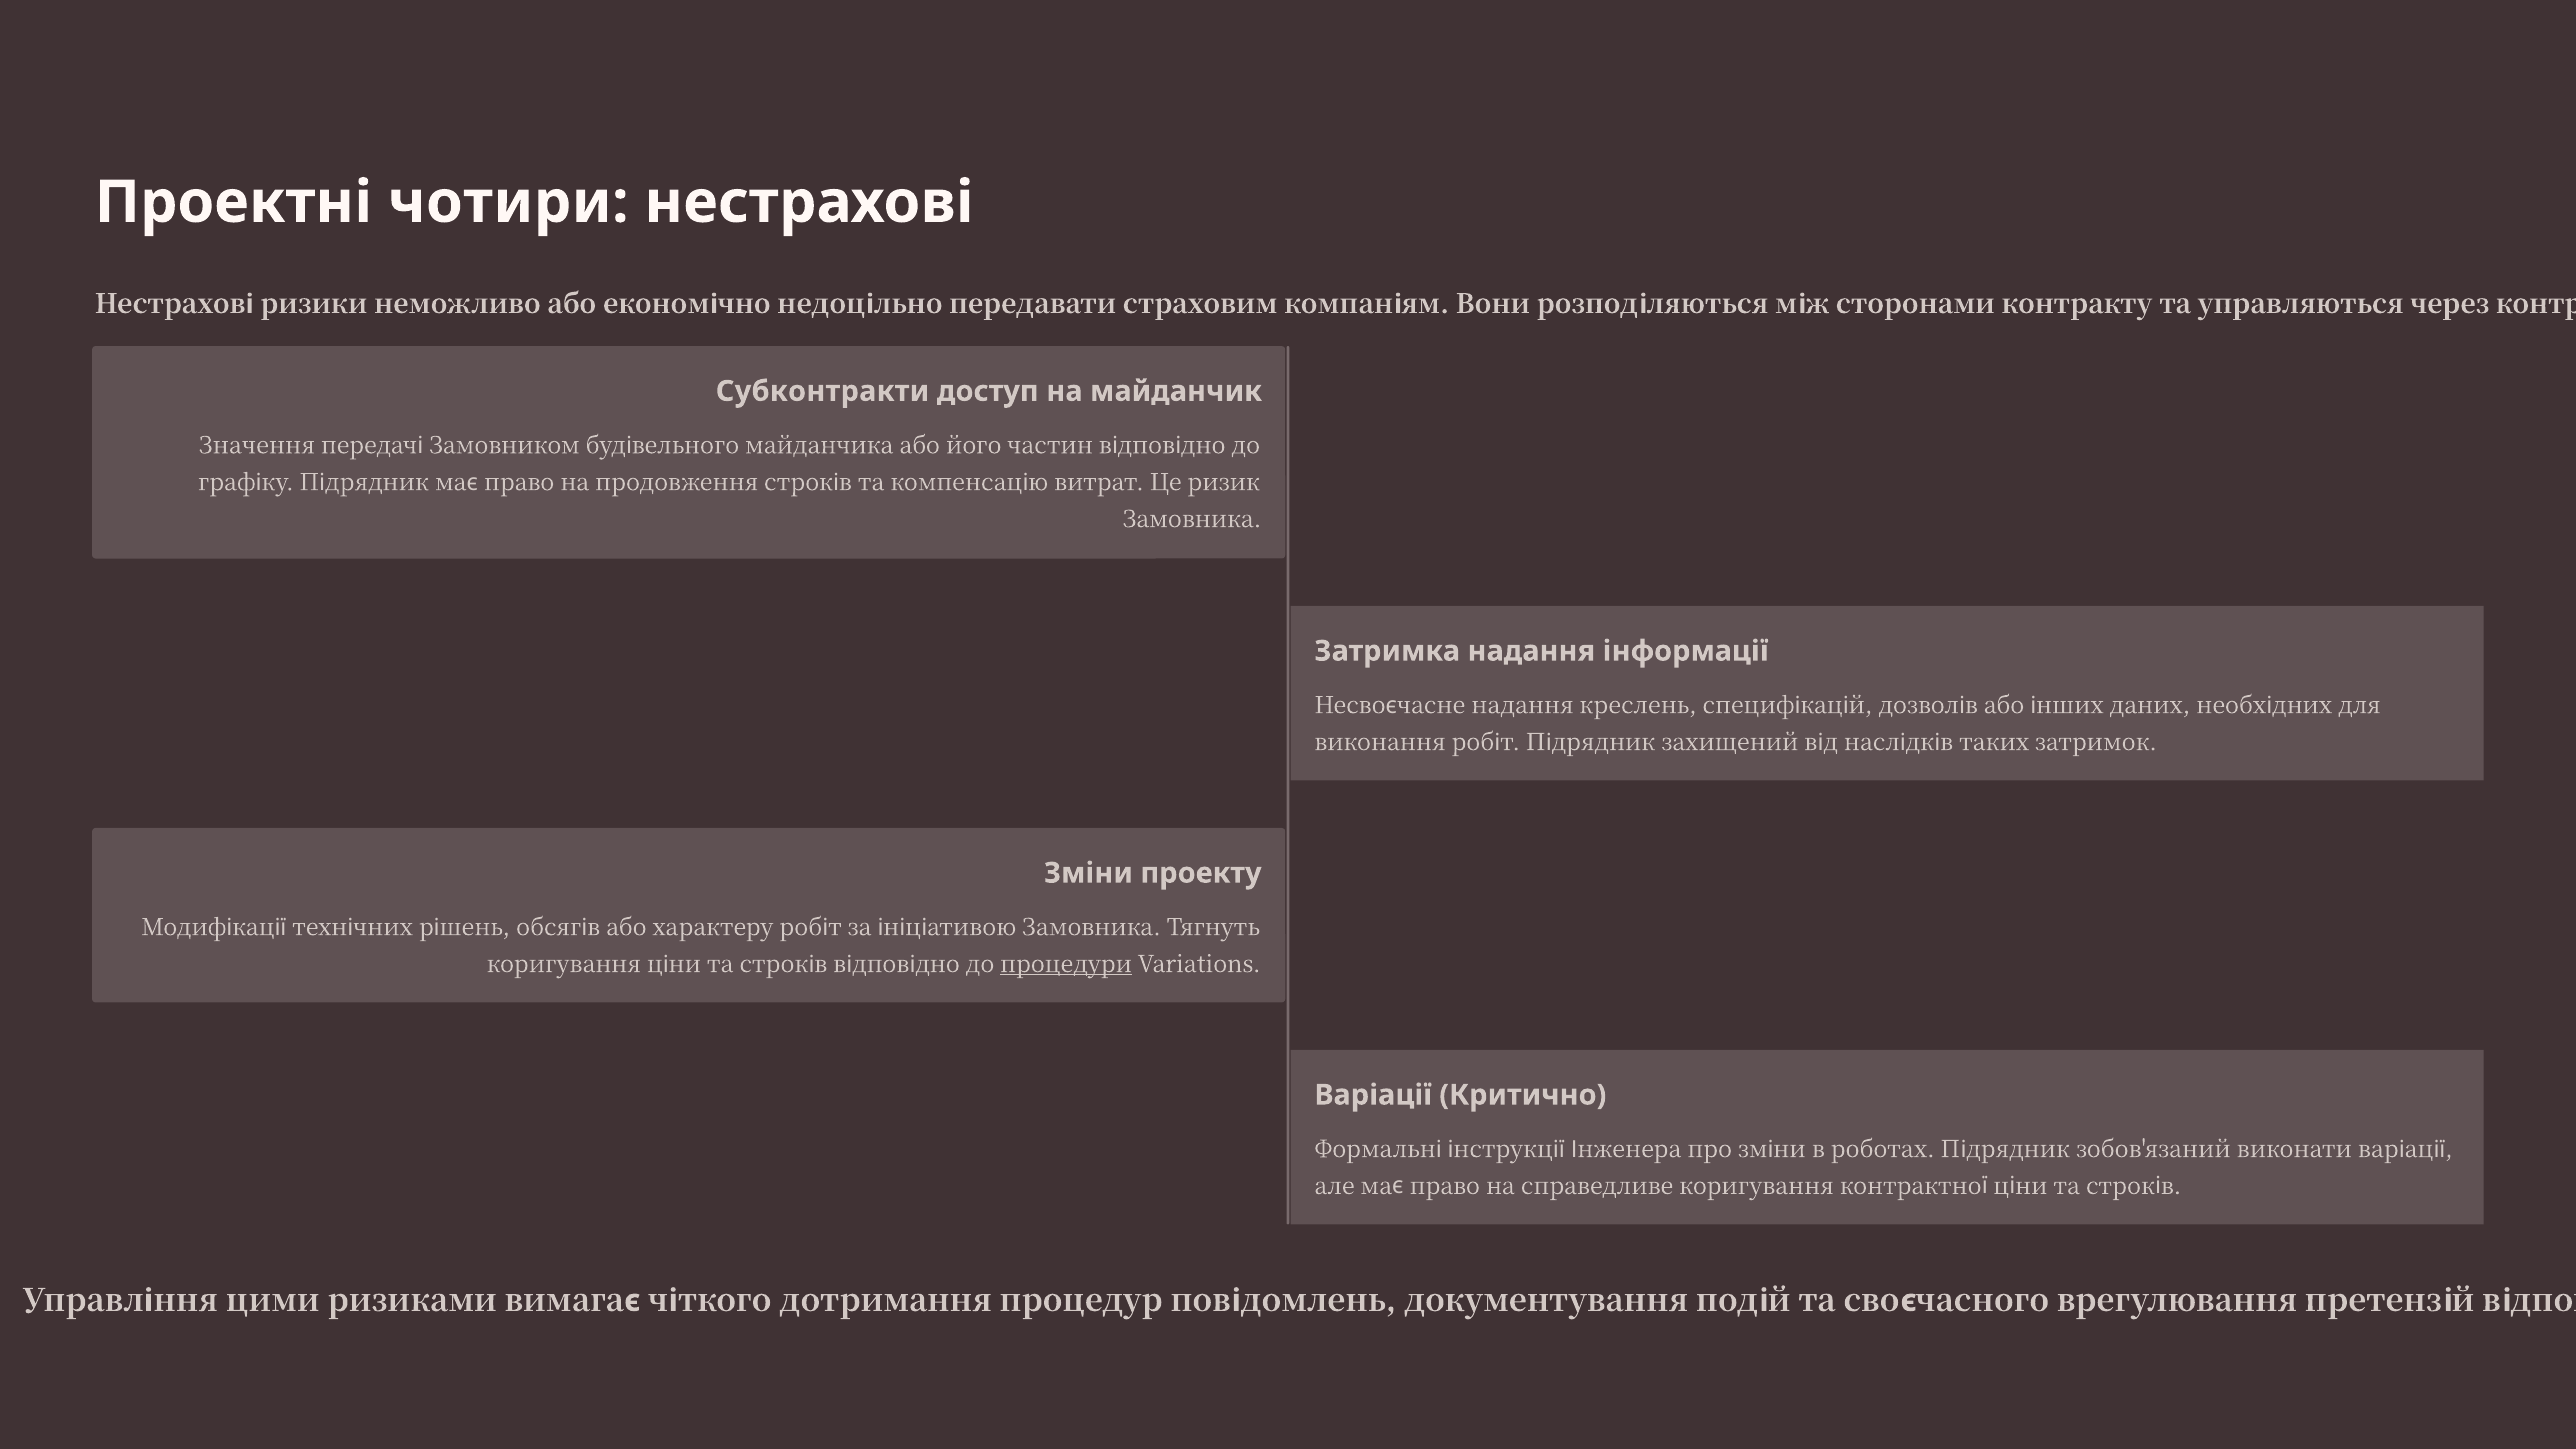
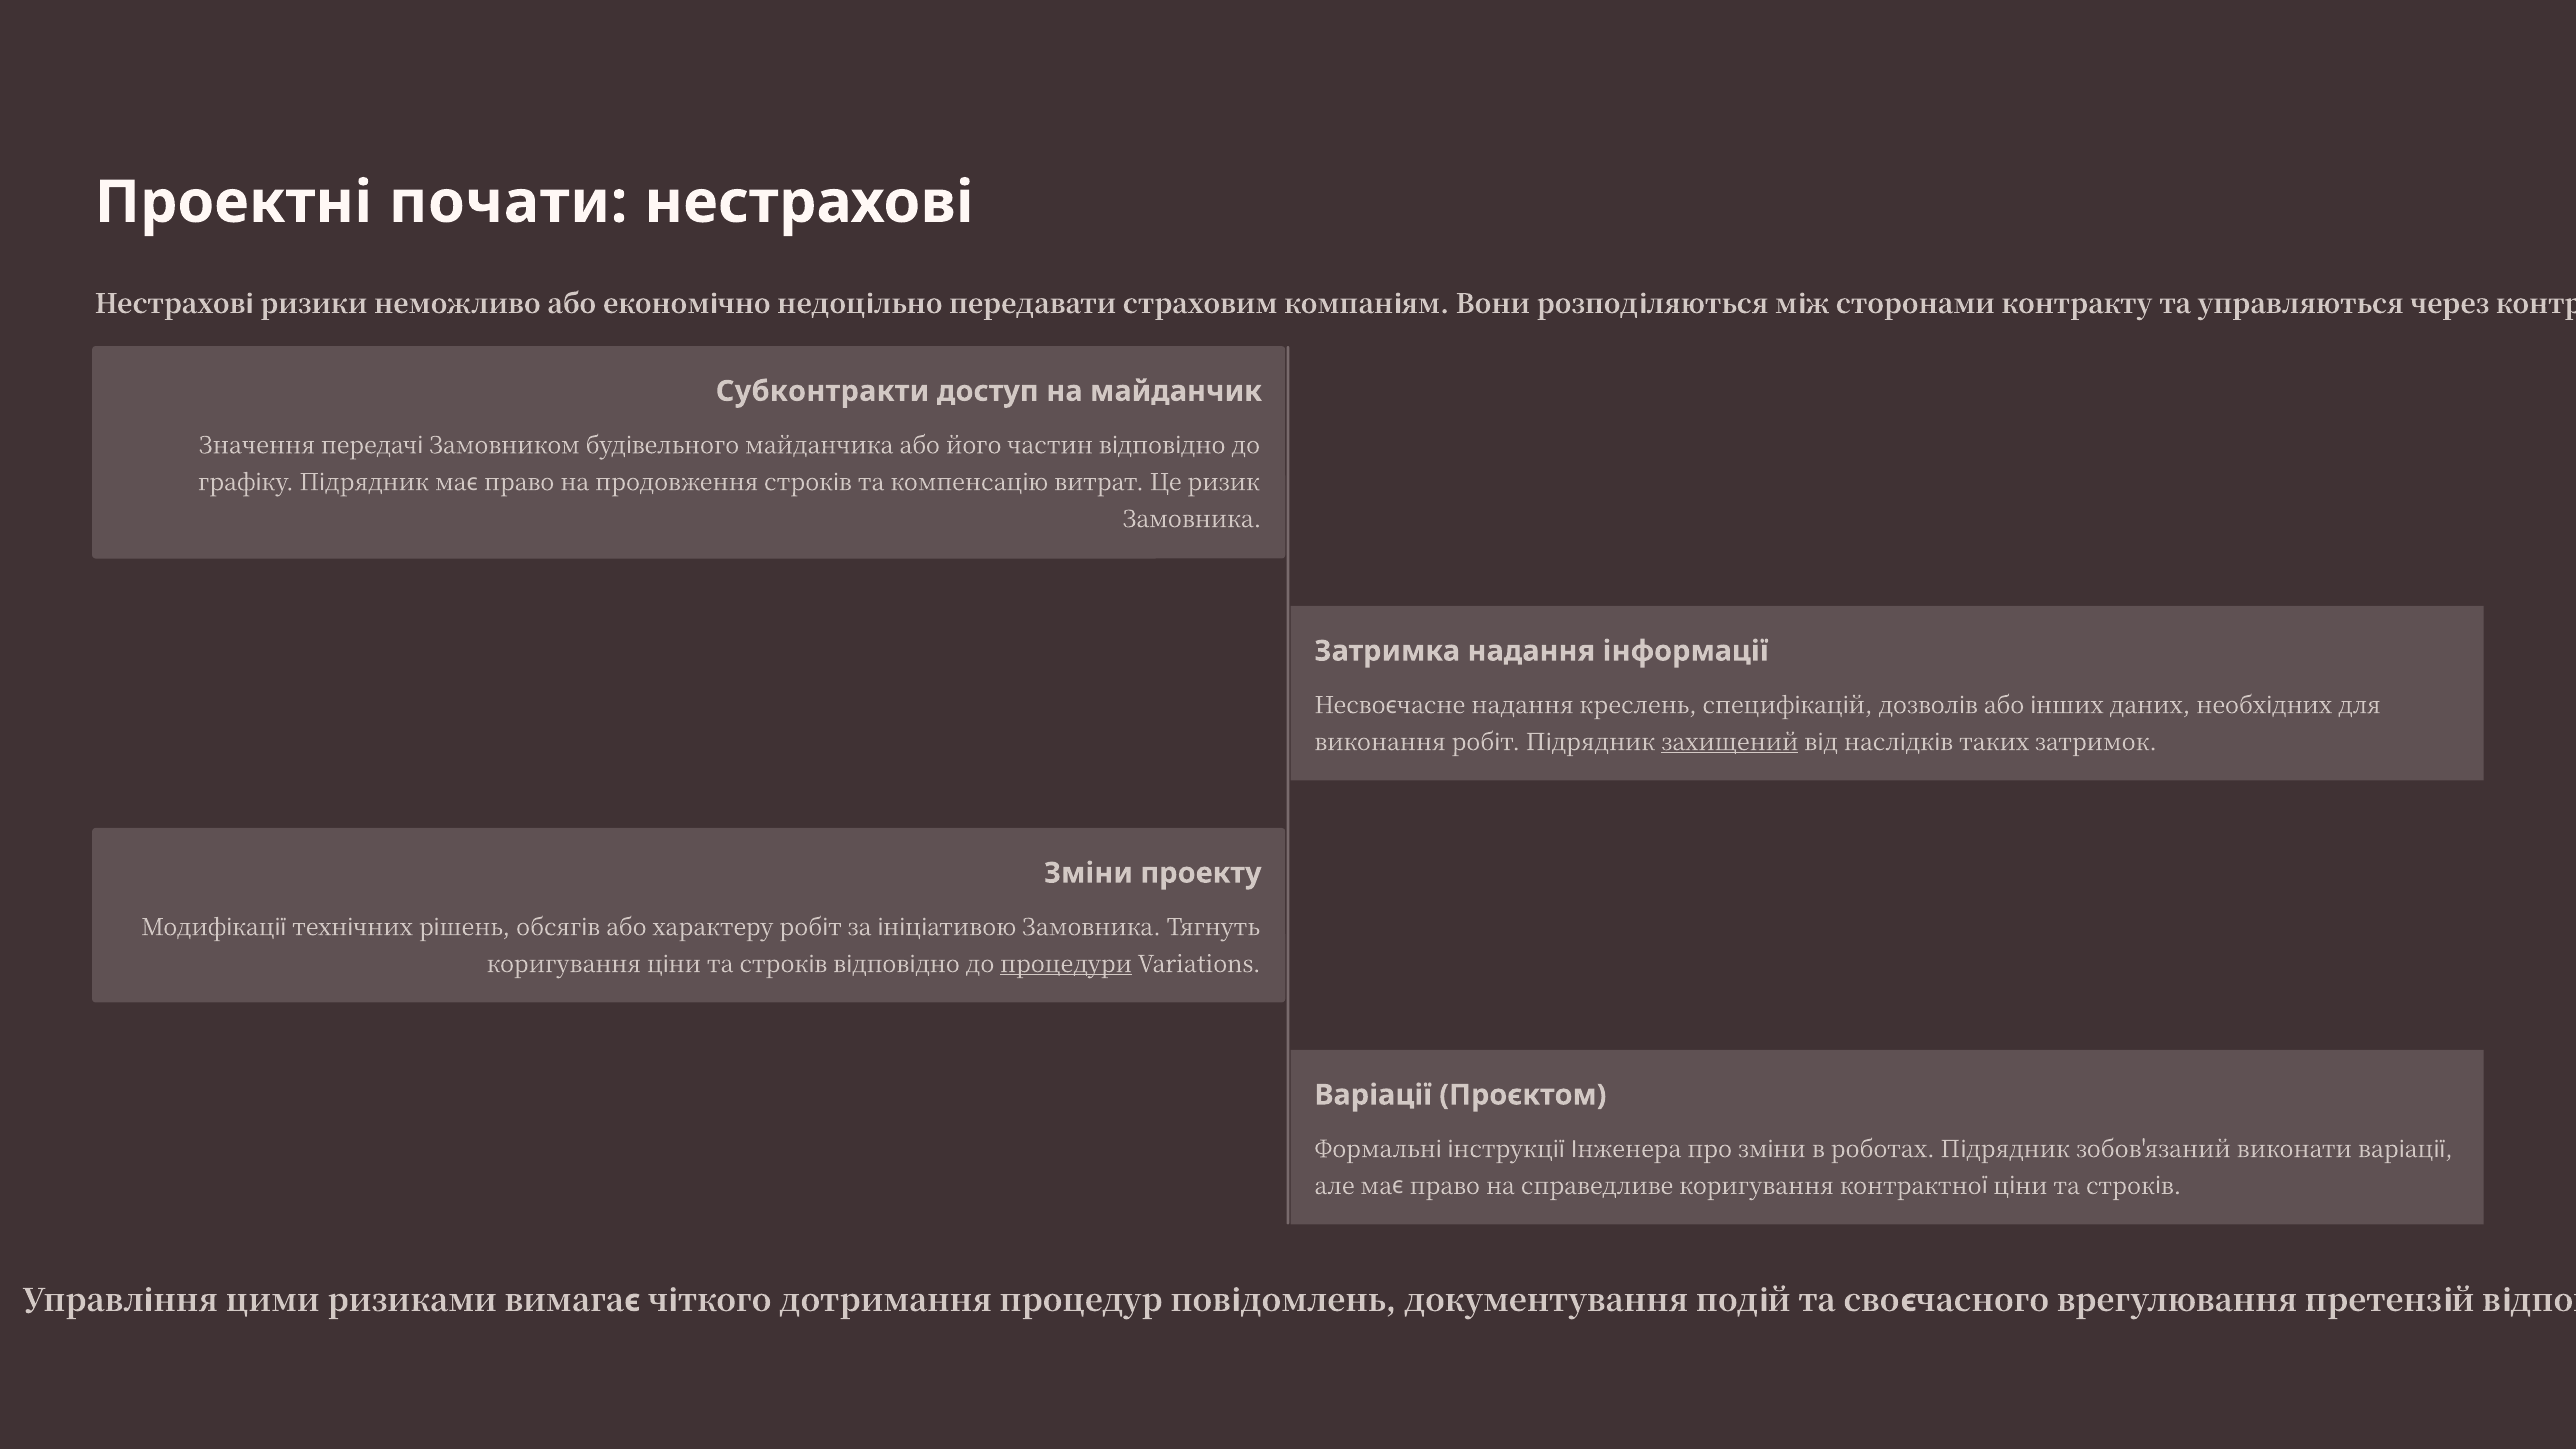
чотири: чотири -> почати
захищений underline: none -> present
Критично: Критично -> Проєктом
